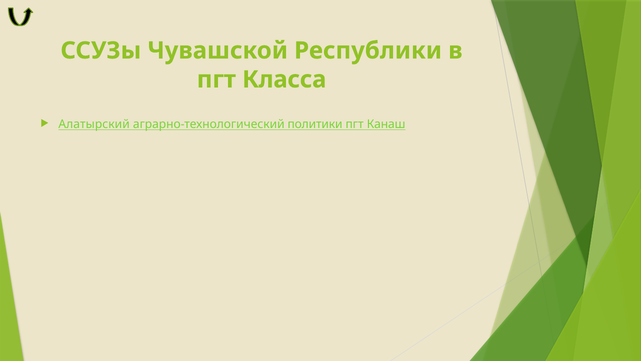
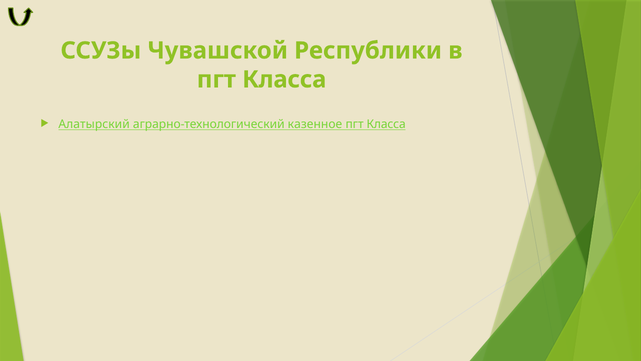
политики: политики -> казенное
Канаш at (386, 124): Канаш -> Класса
